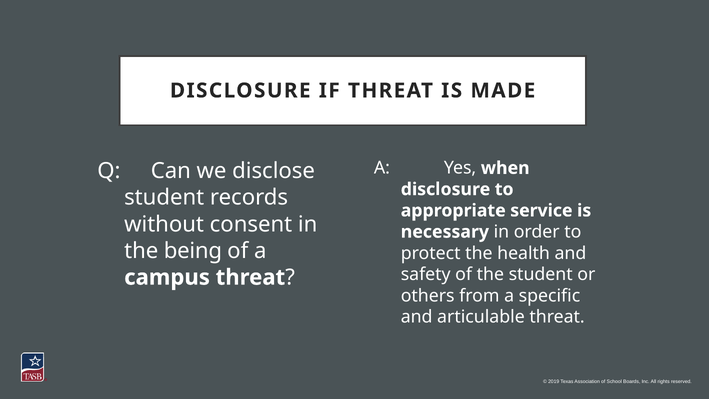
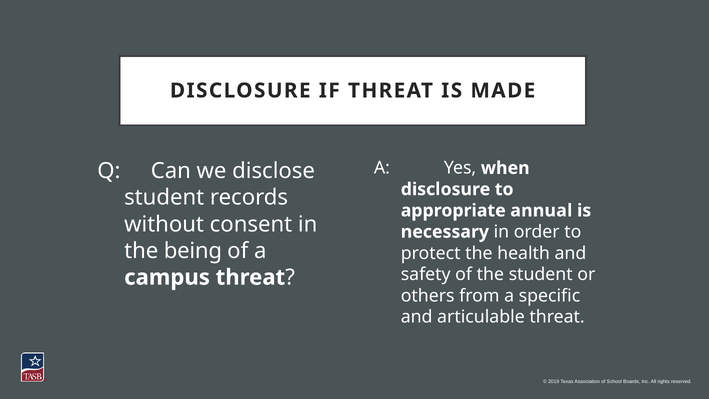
service: service -> annual
